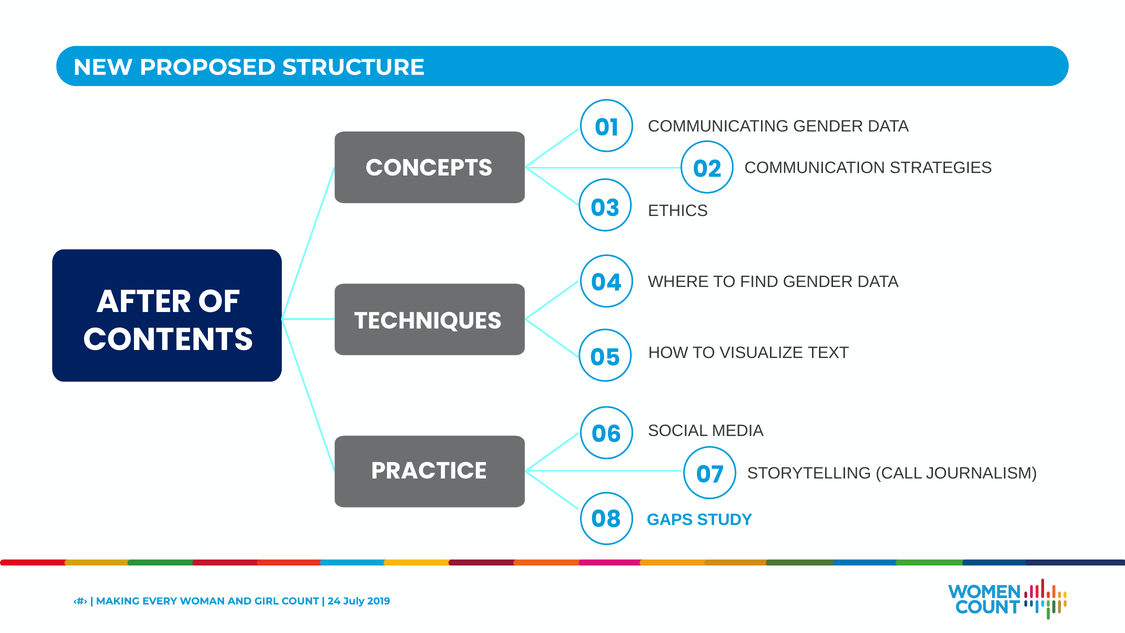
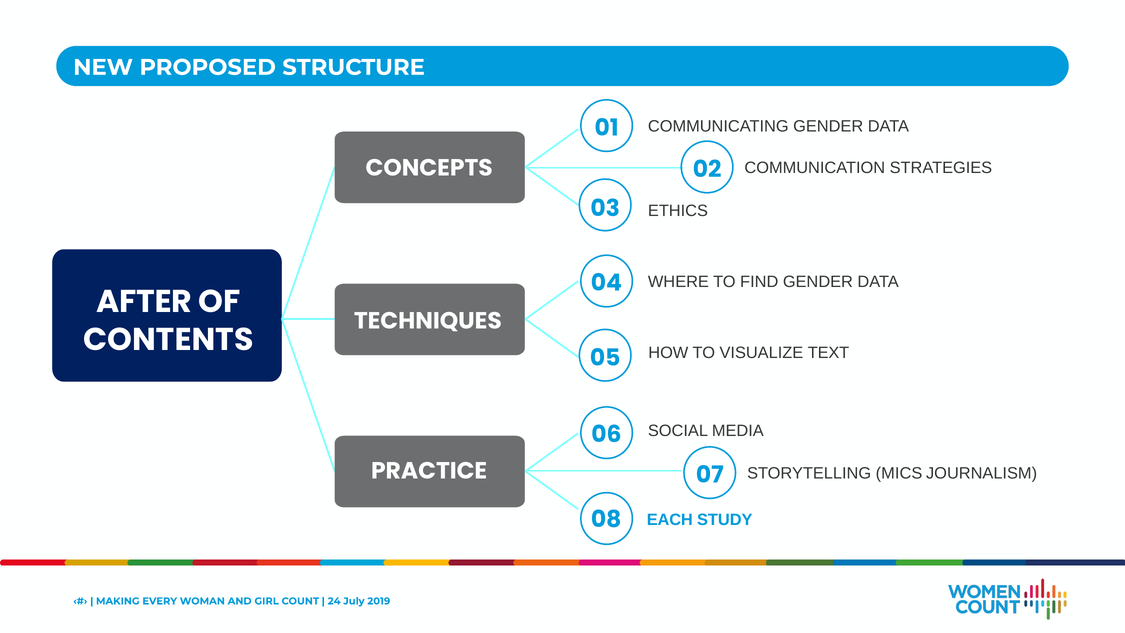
CALL: CALL -> MICS
GAPS: GAPS -> EACH
